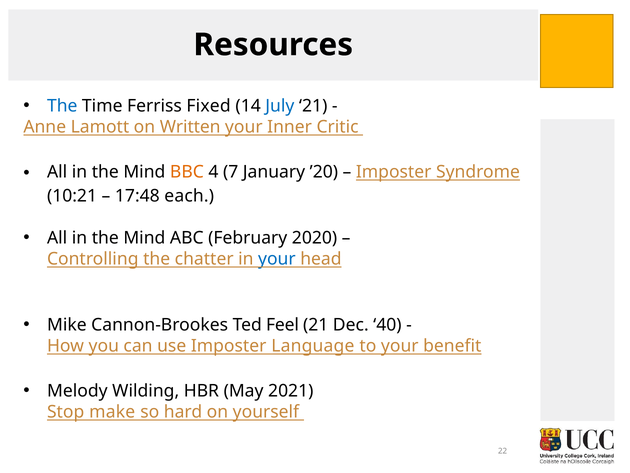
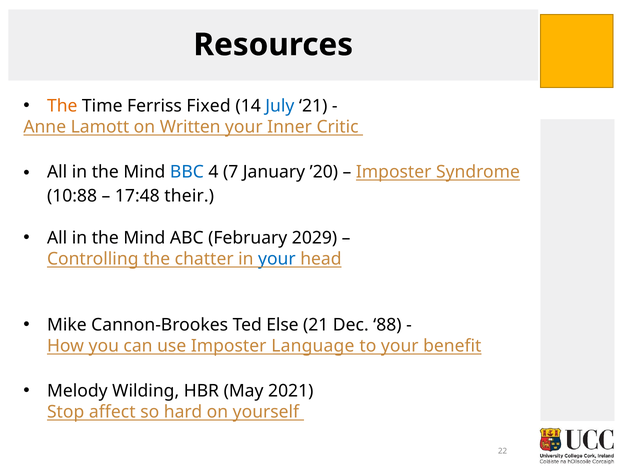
The at (62, 106) colour: blue -> orange
BBC colour: orange -> blue
10:21: 10:21 -> 10:88
each: each -> their
2020: 2020 -> 2029
Feel: Feel -> Else
40: 40 -> 88
make: make -> affect
